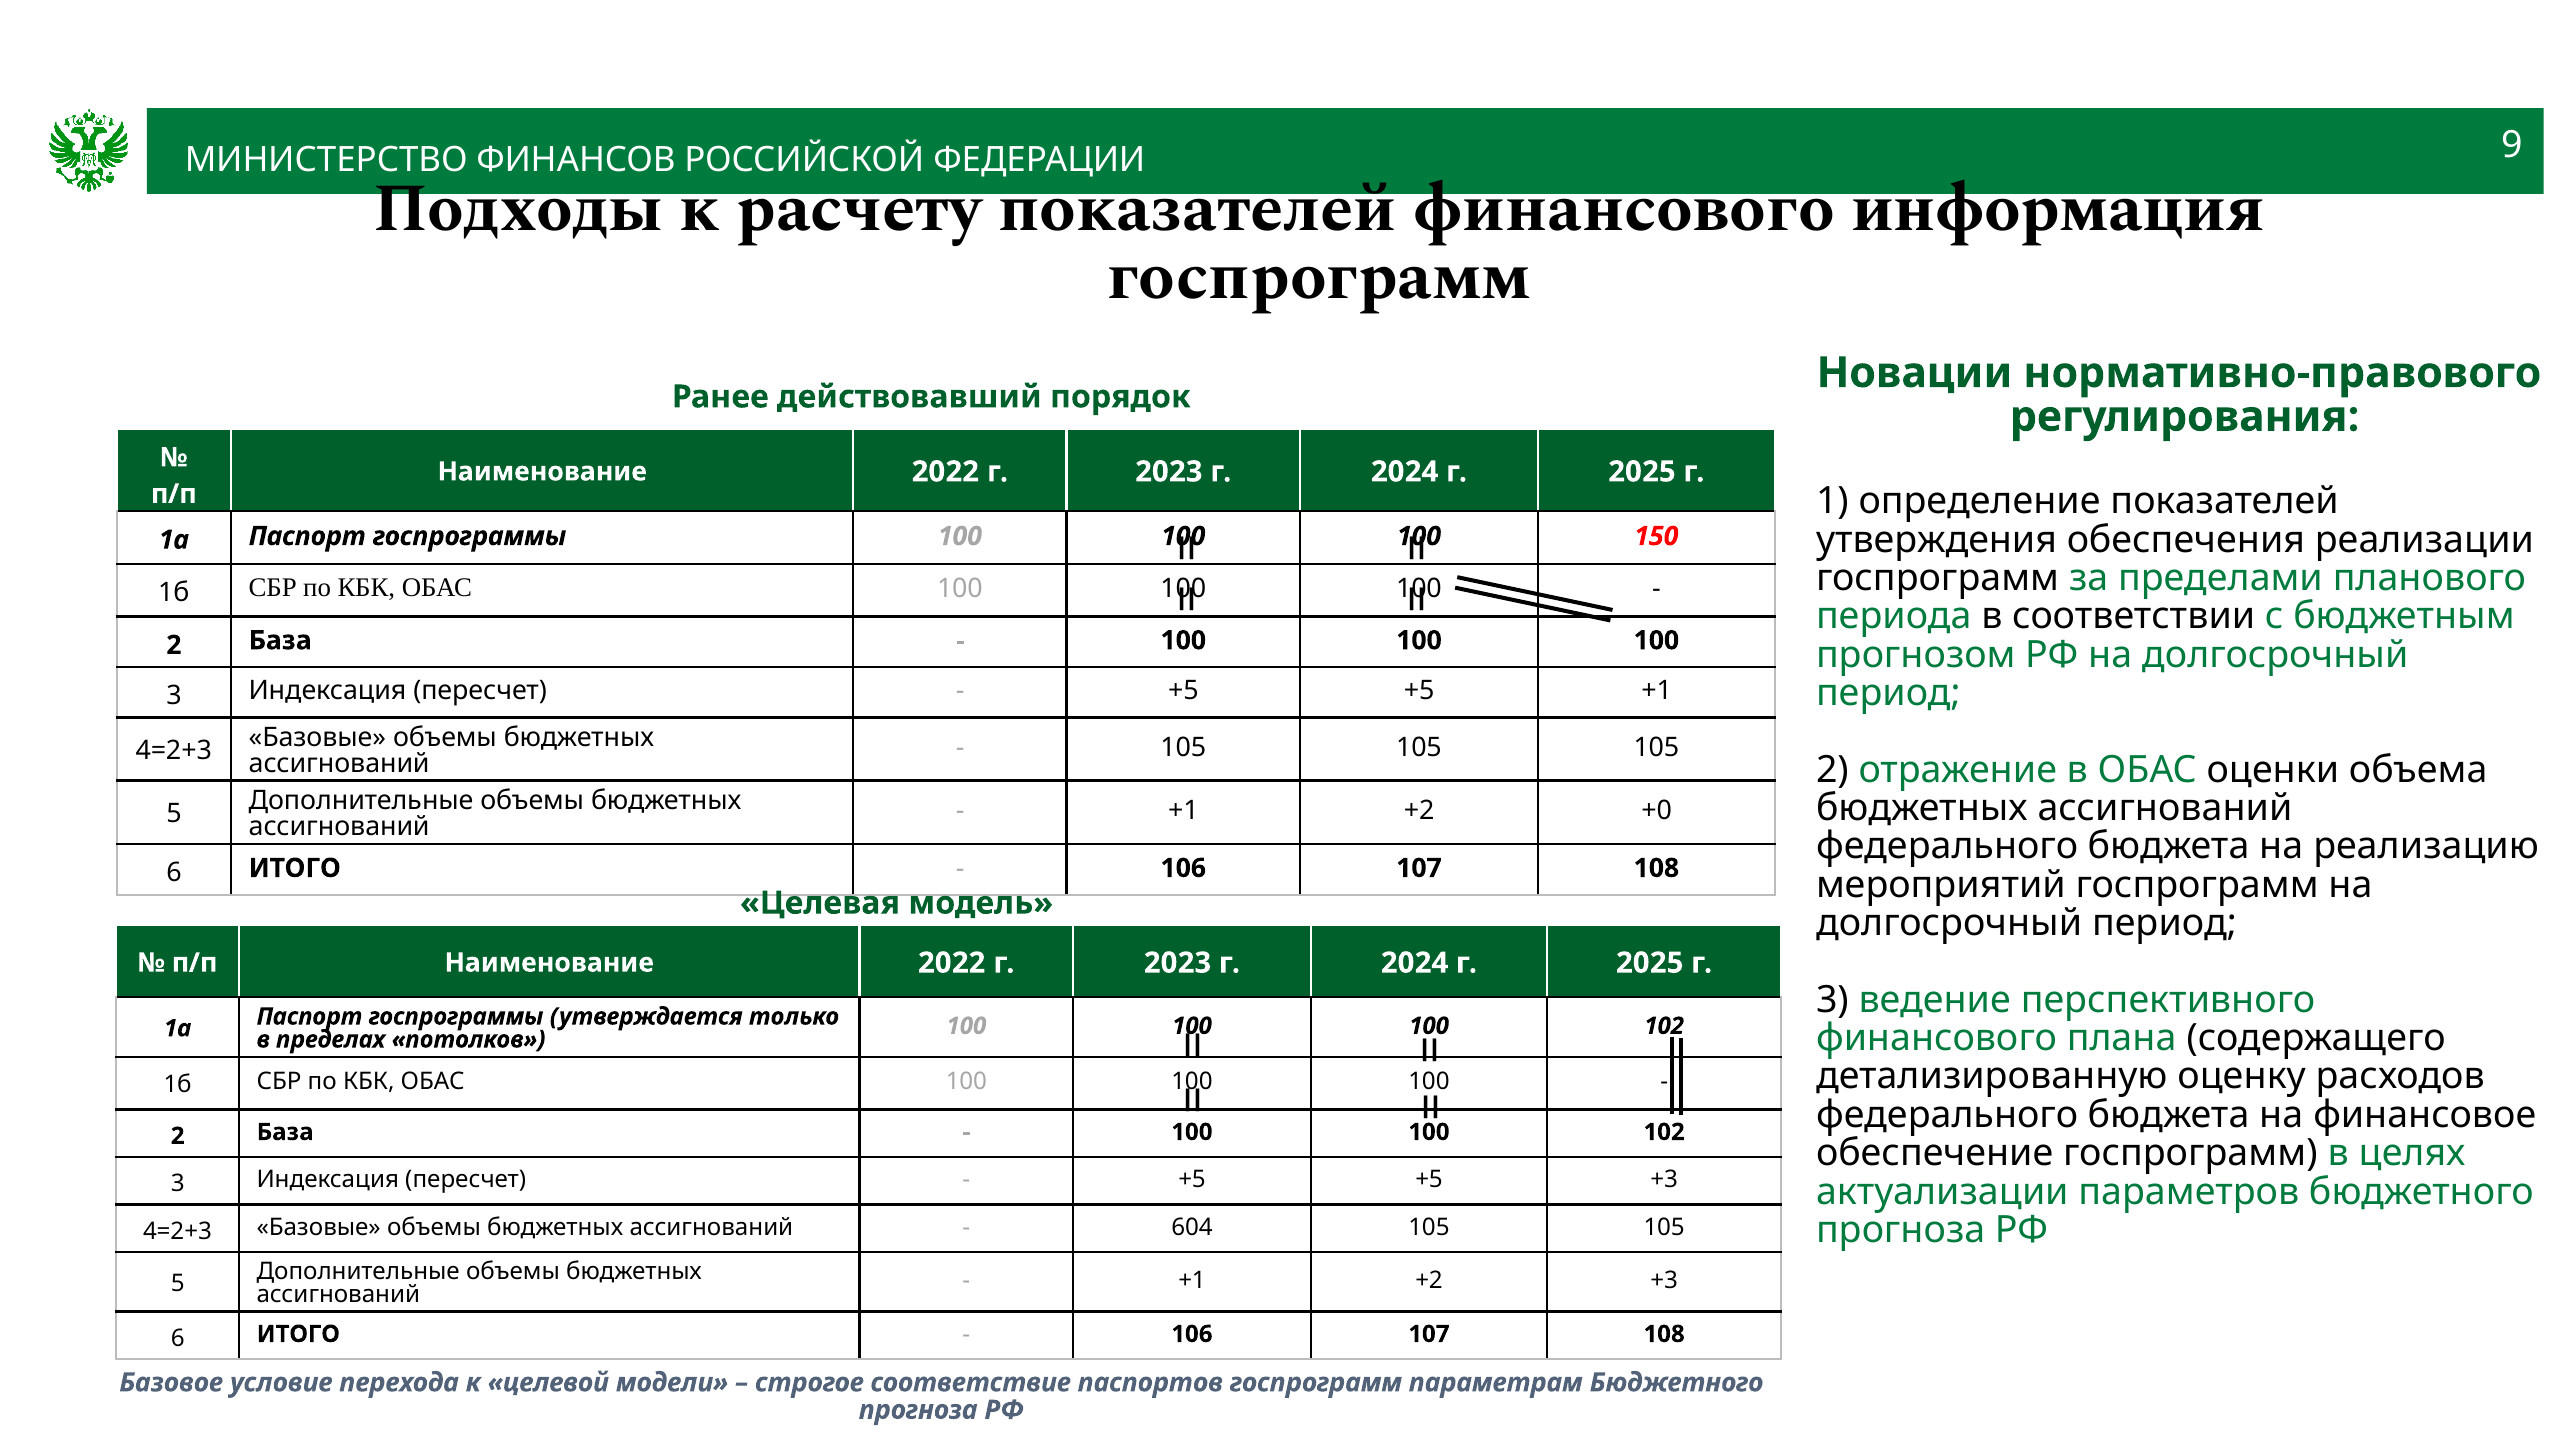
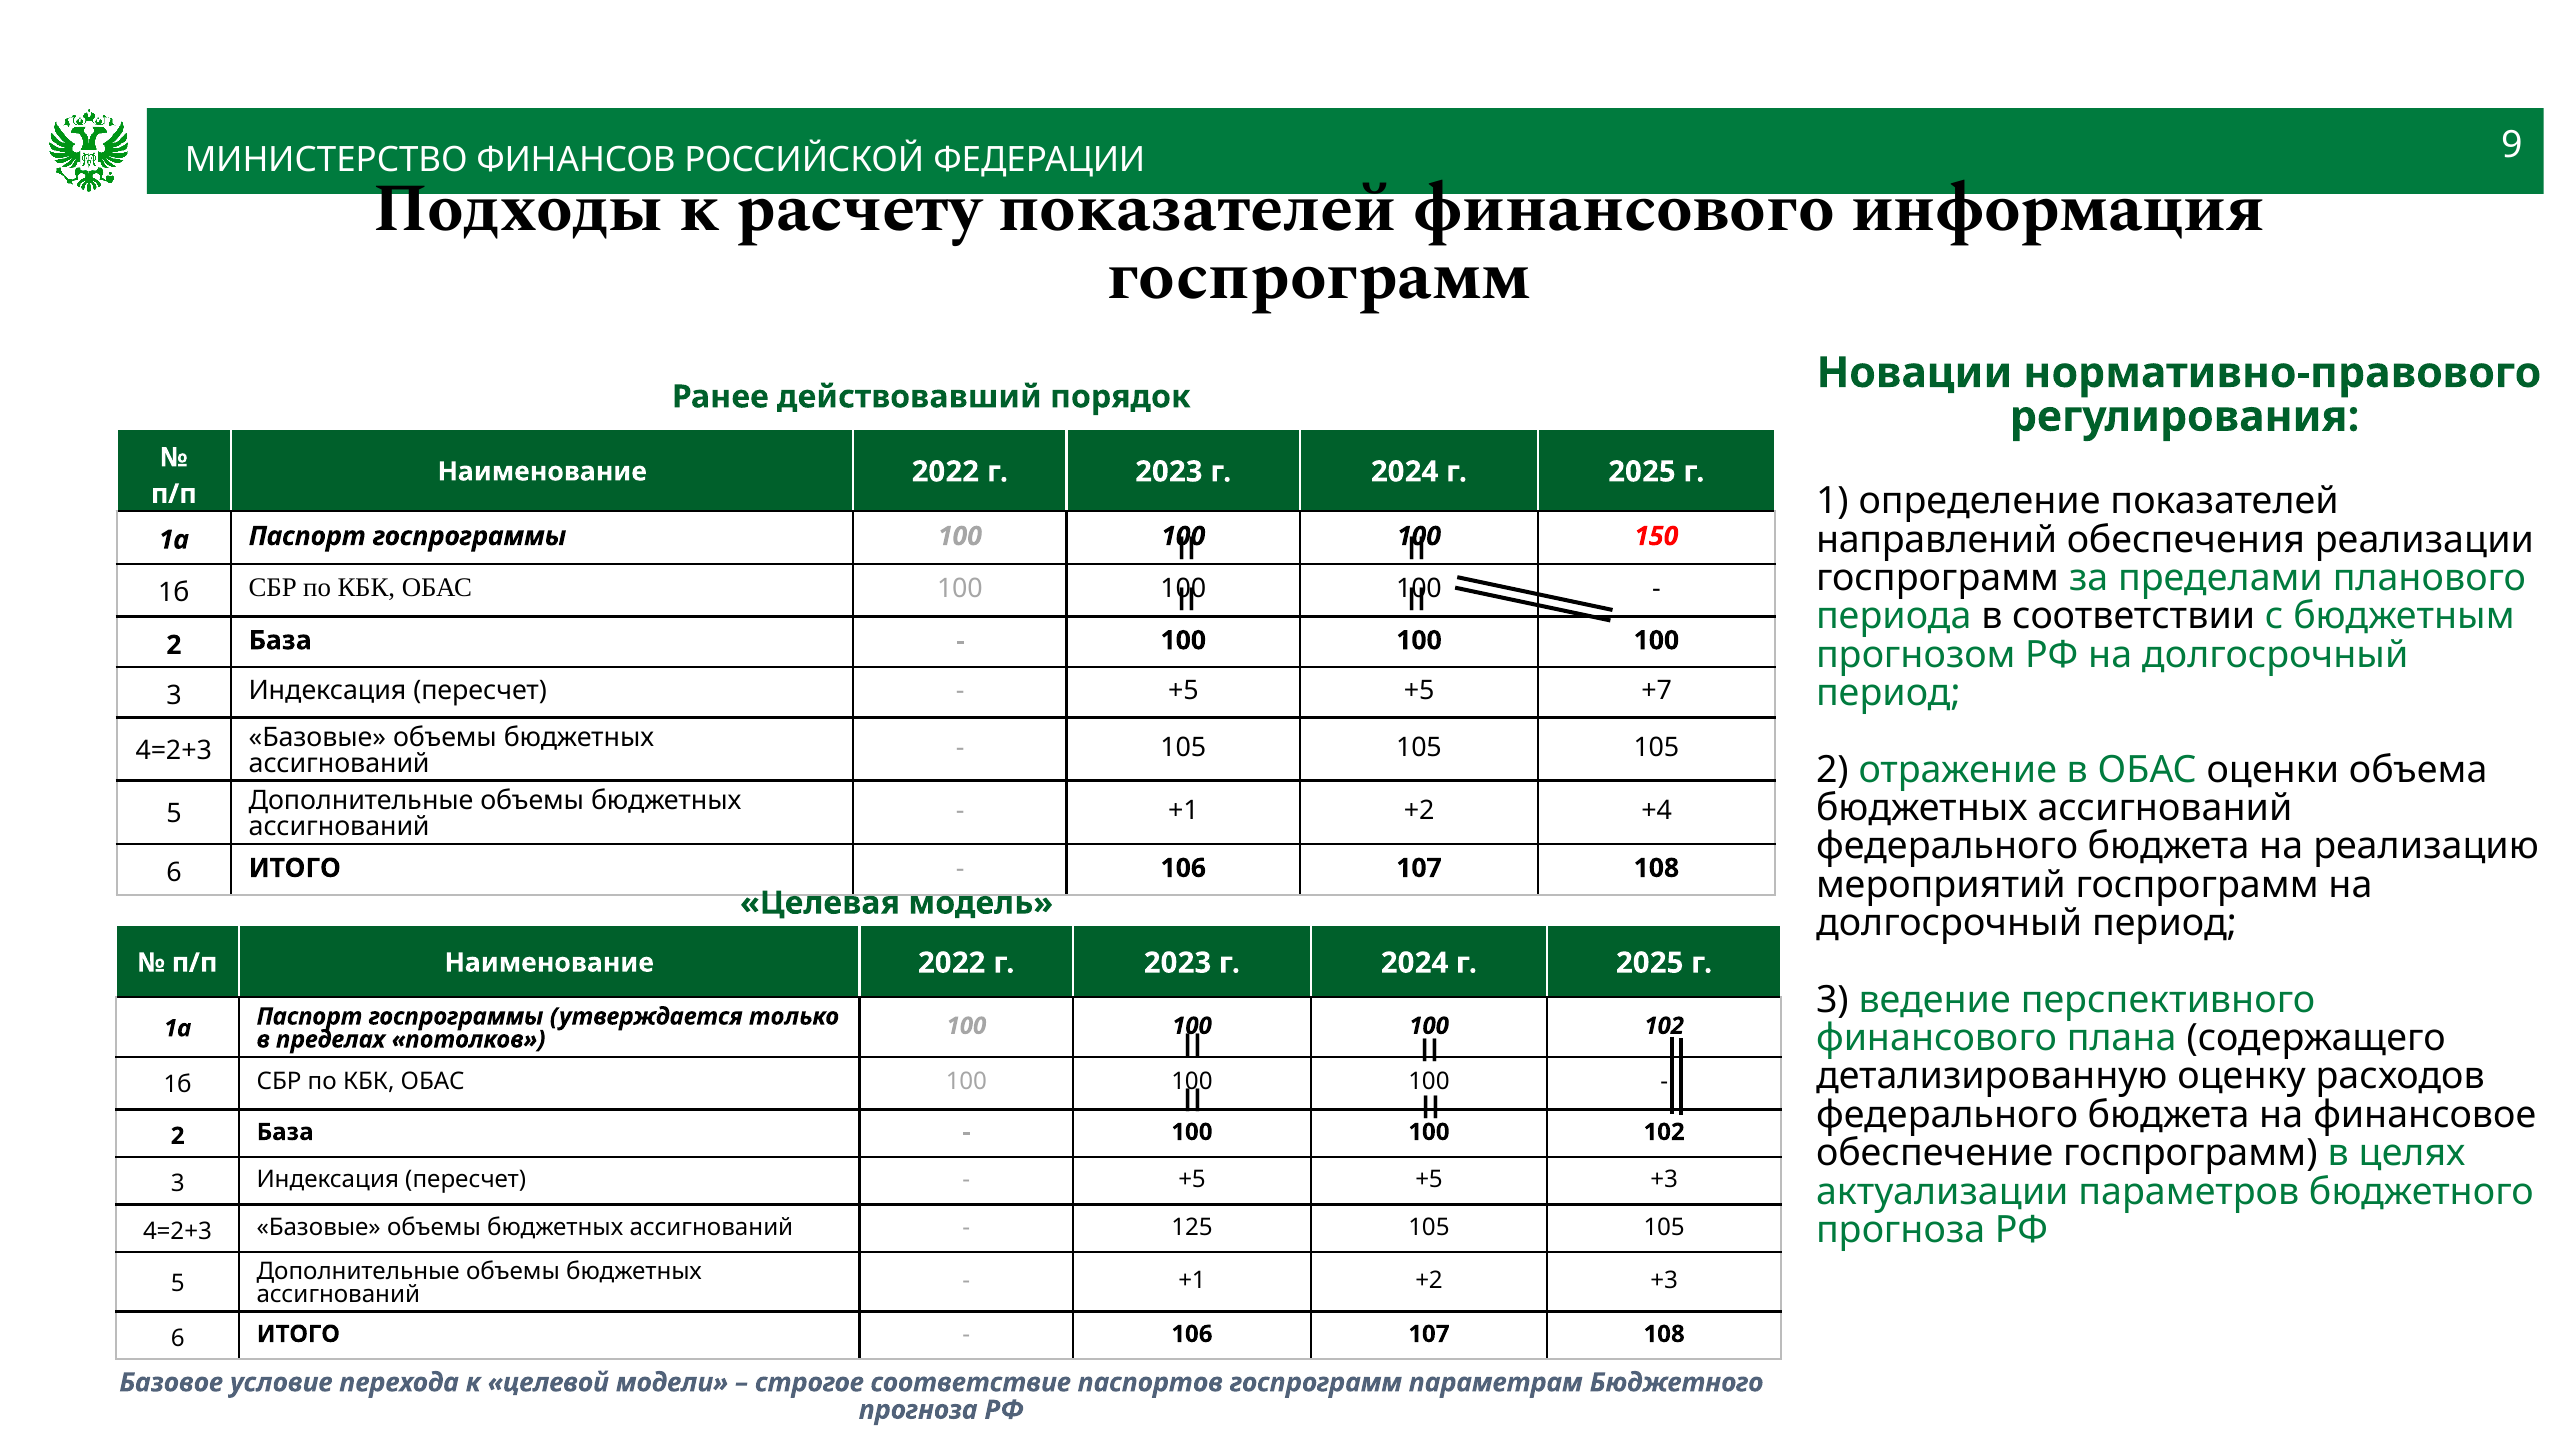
утверждения: утверждения -> направлений
+5 +1: +1 -> +7
+0: +0 -> +4
604: 604 -> 125
